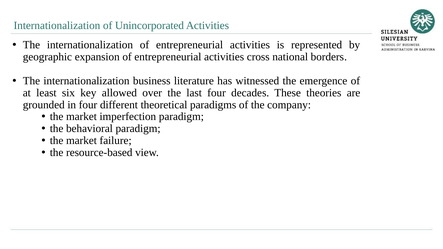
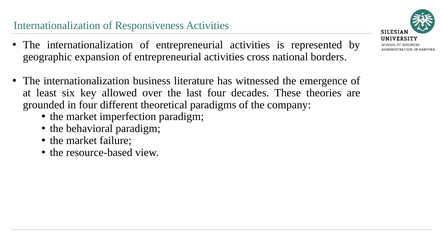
Unincorporated: Unincorporated -> Responsiveness
